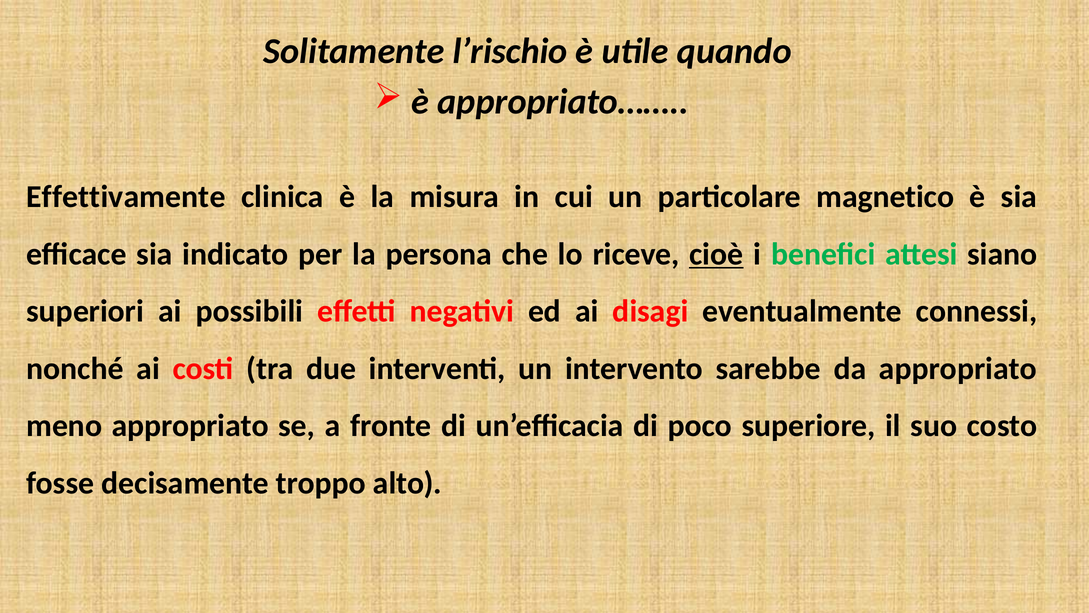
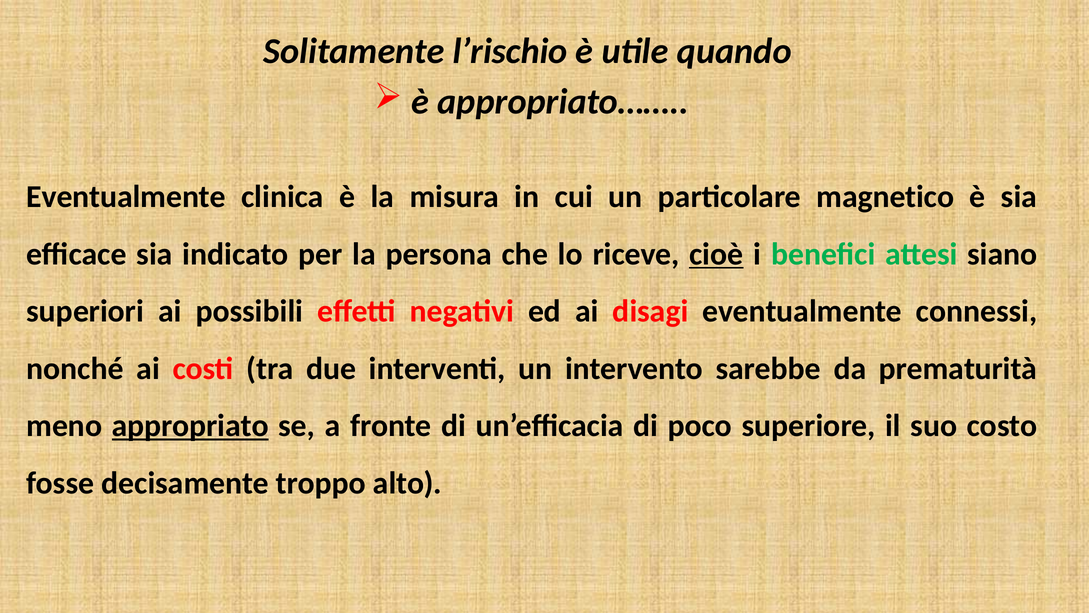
Effettivamente at (126, 197): Effettivamente -> Eventualmente
da appropriato: appropriato -> prematurità
appropriato at (190, 426) underline: none -> present
